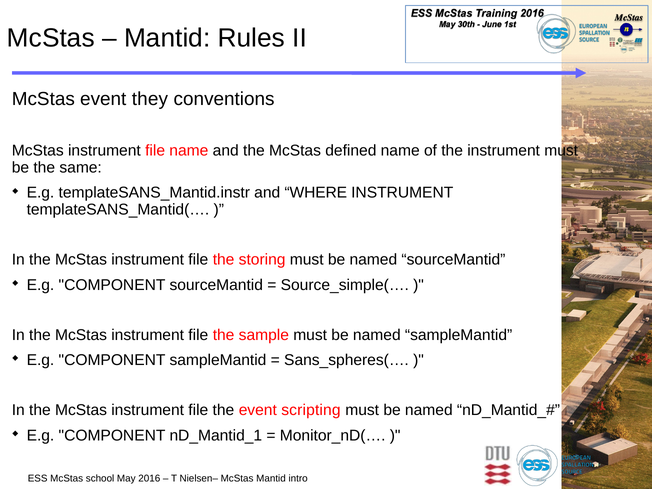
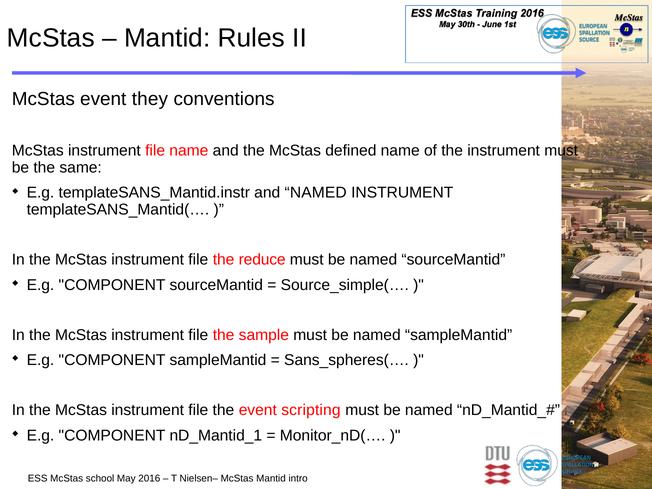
and WHERE: WHERE -> NAMED
storing: storing -> reduce
